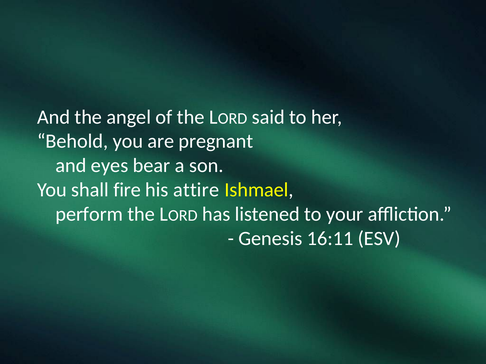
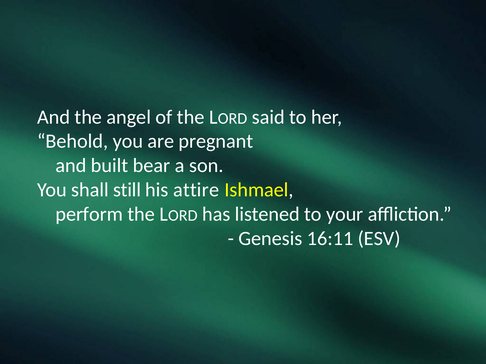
eyes: eyes -> built
fire: fire -> still
